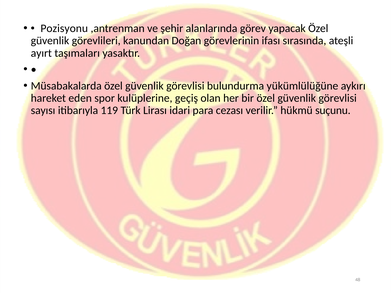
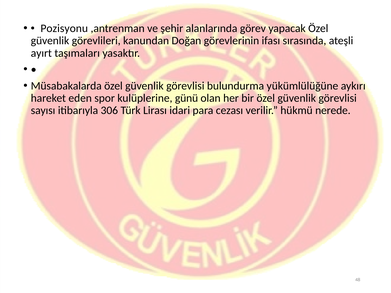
geçiş: geçiş -> günü
119: 119 -> 306
suçunu: suçunu -> nerede
